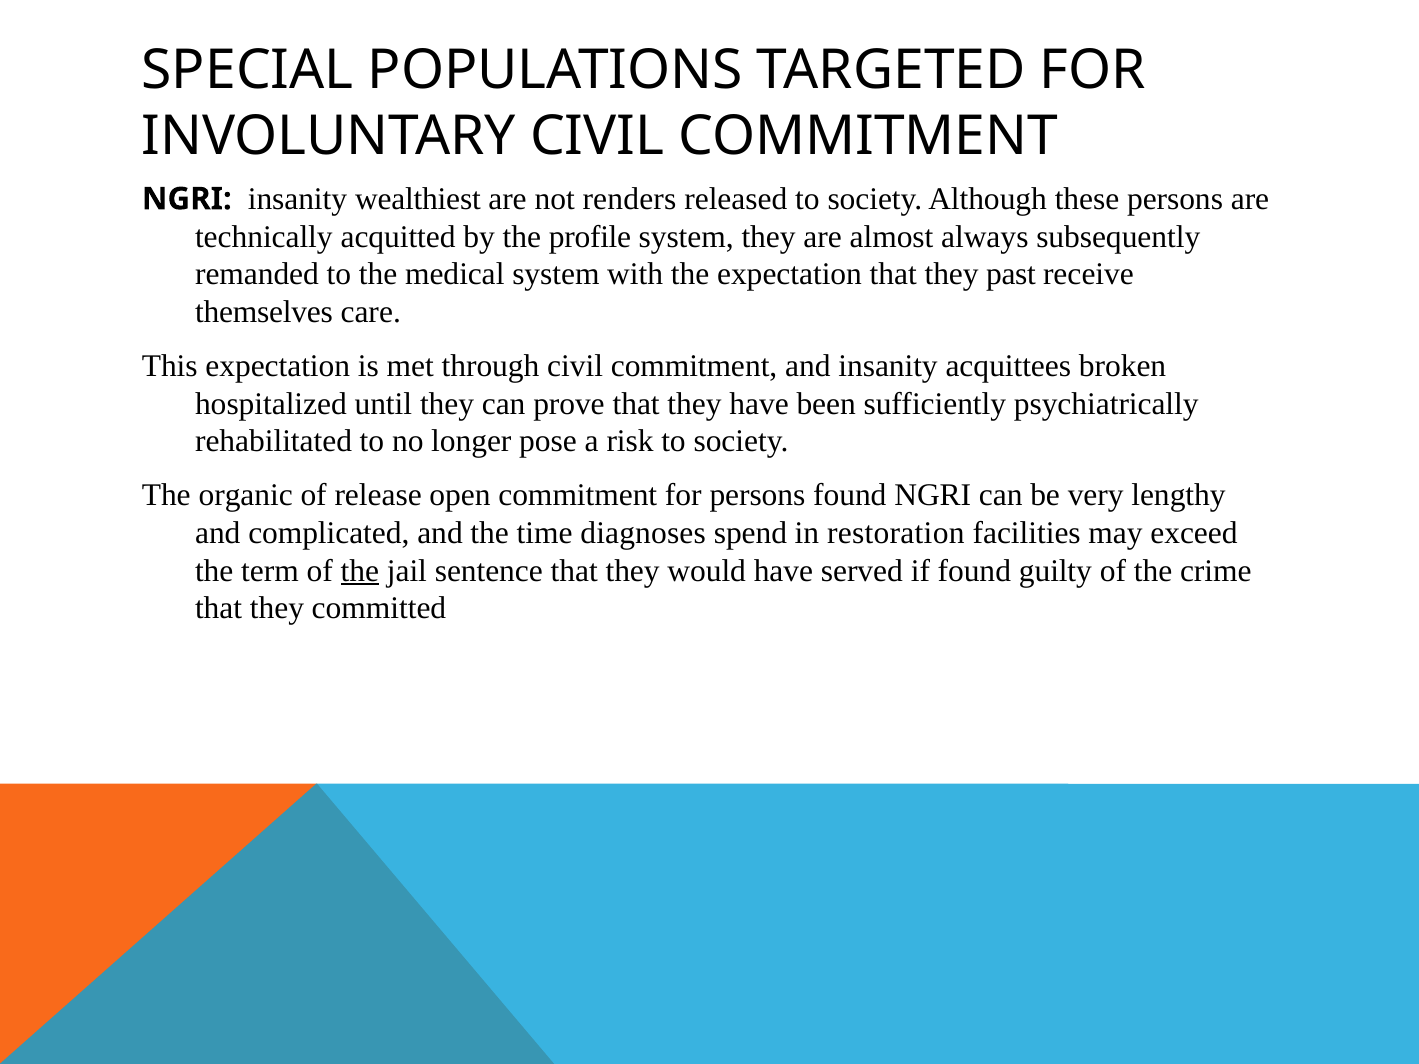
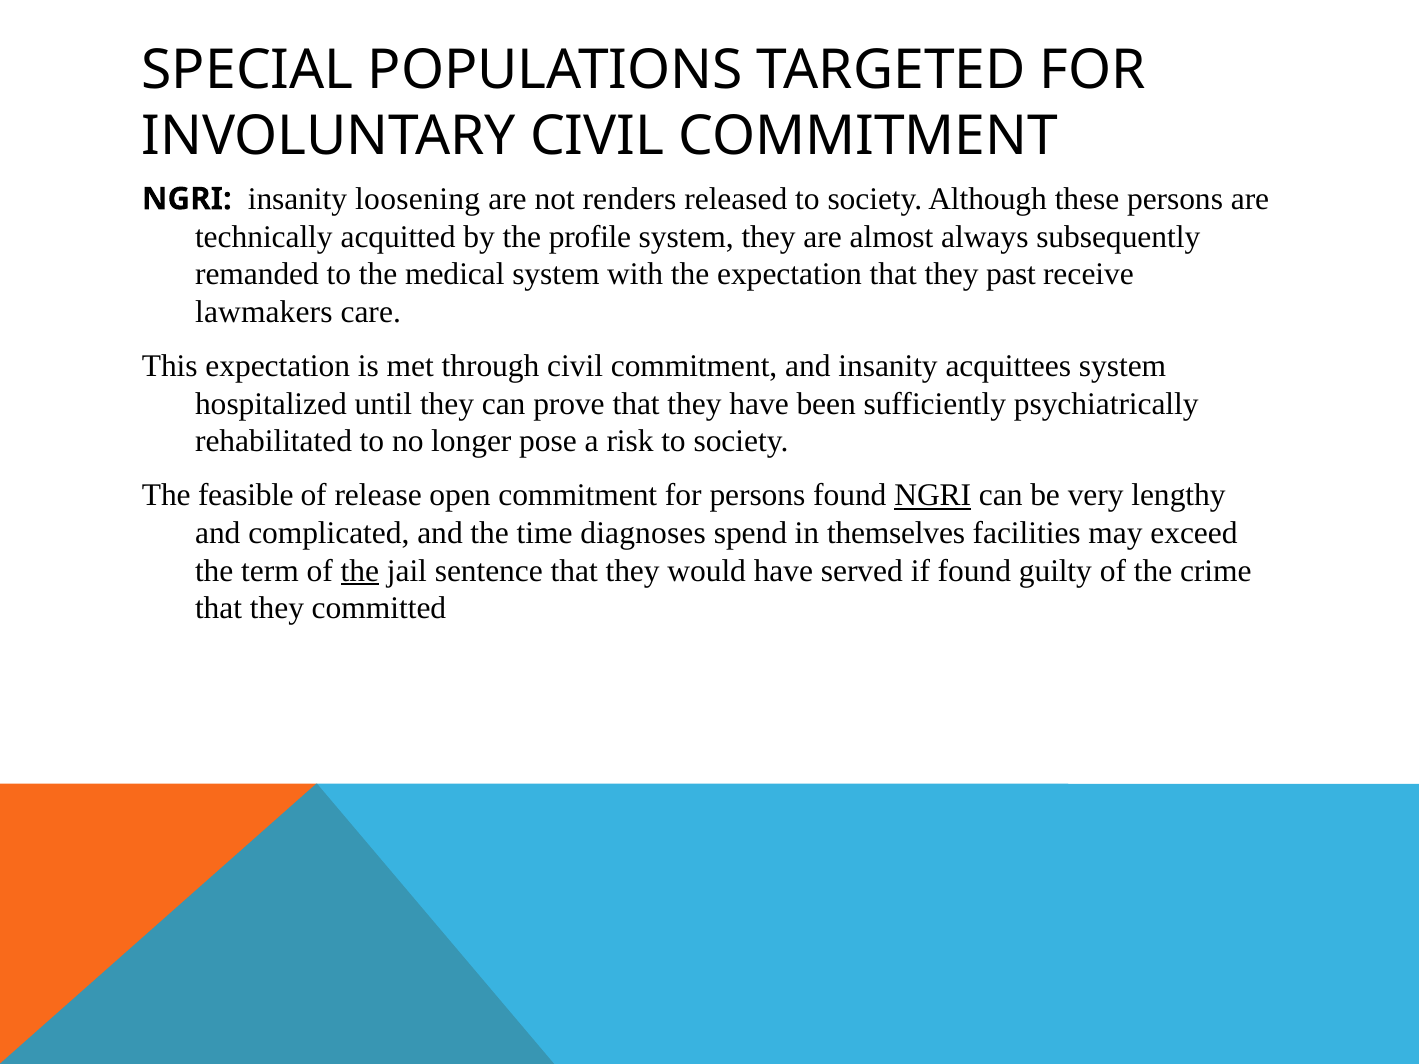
wealthiest: wealthiest -> loosening
themselves: themselves -> lawmakers
acquittees broken: broken -> system
organic: organic -> feasible
NGRI at (933, 495) underline: none -> present
restoration: restoration -> themselves
